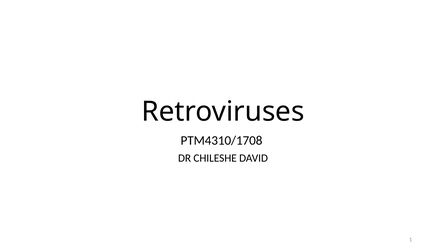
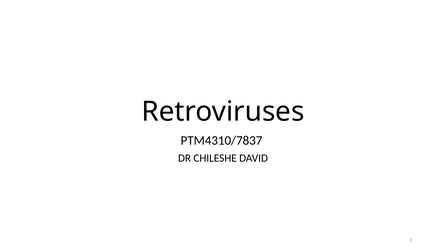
PTM4310/1708: PTM4310/1708 -> PTM4310/7837
